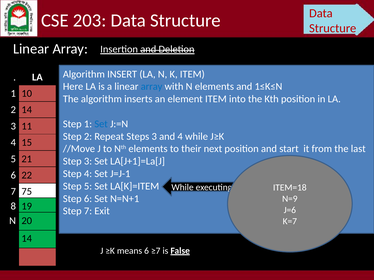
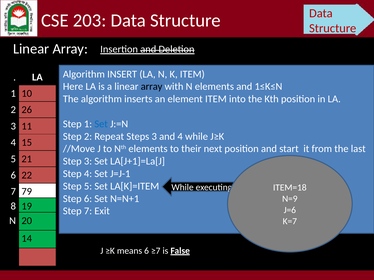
array at (152, 87) colour: blue -> black
2 14: 14 -> 26
75: 75 -> 79
